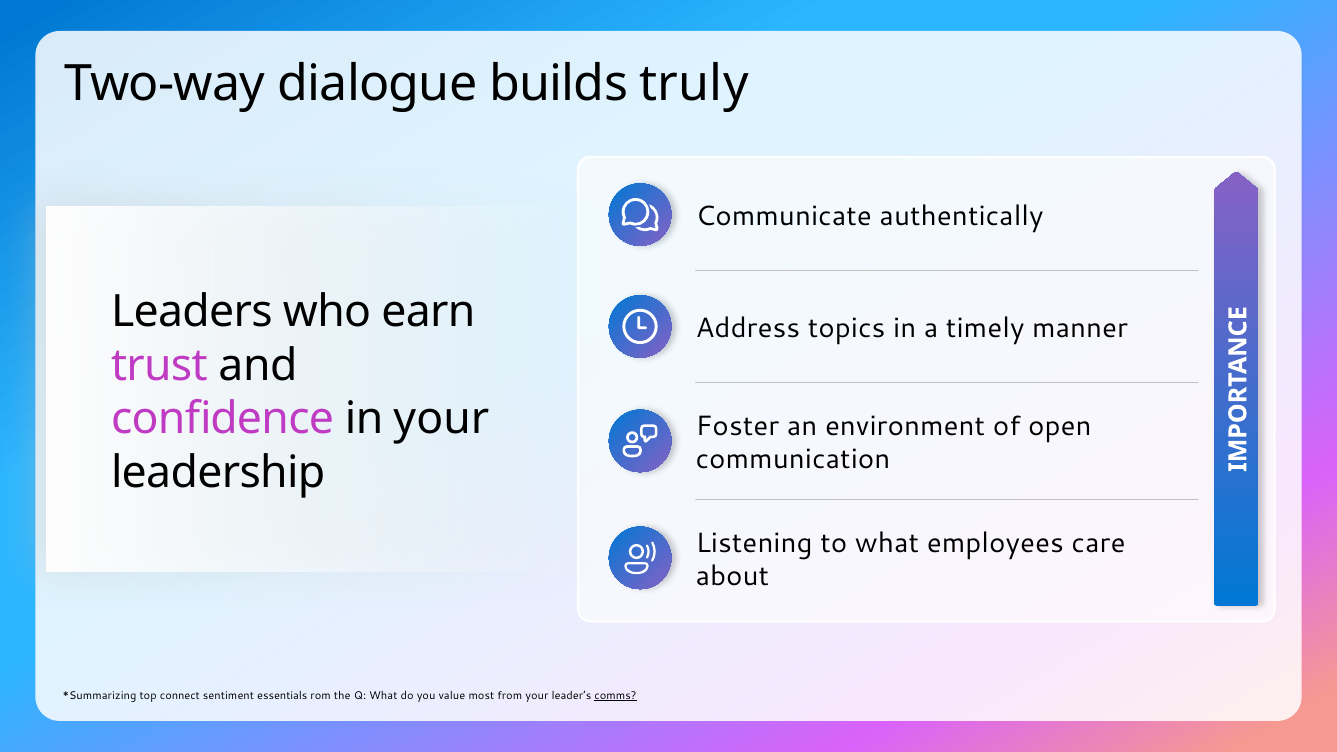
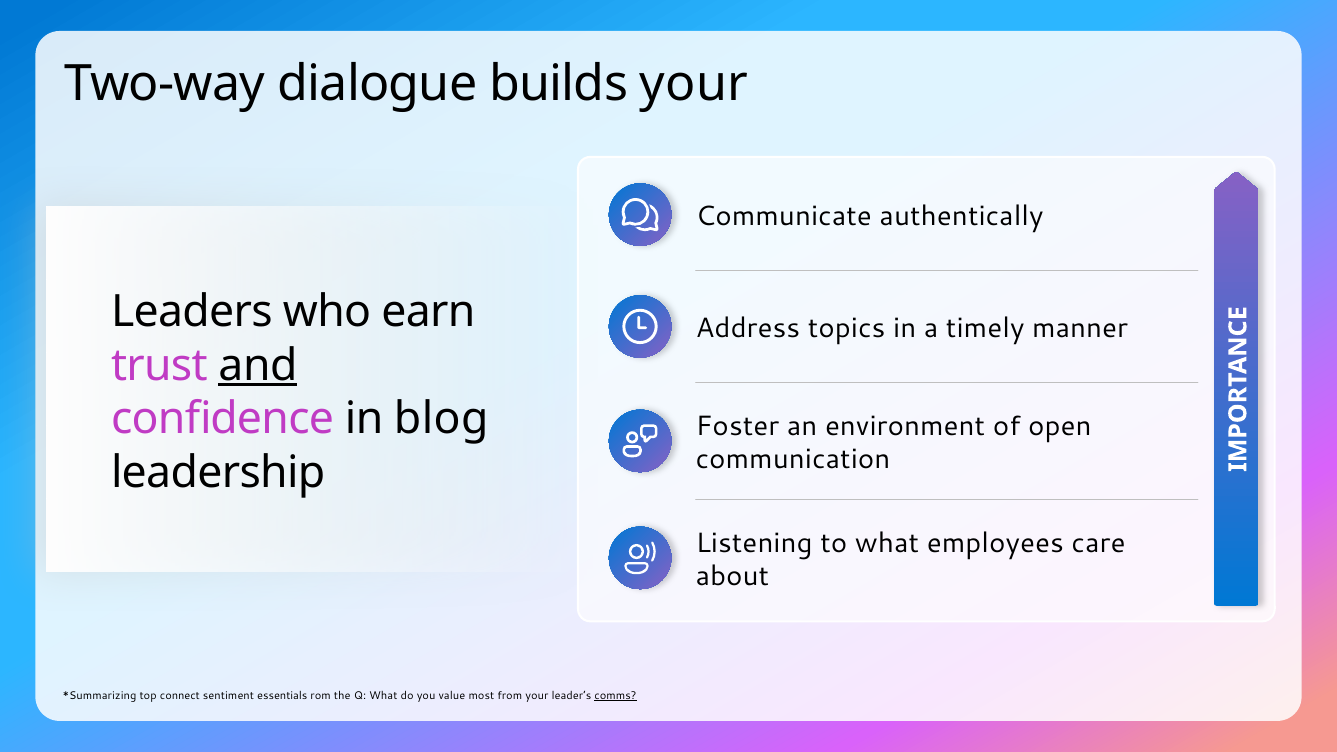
builds truly: truly -> your
and underline: none -> present
in your: your -> blog
